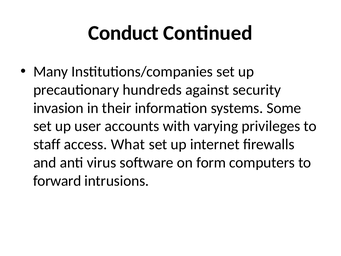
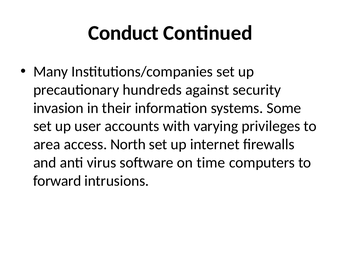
staff: staff -> area
What: What -> North
form: form -> time
